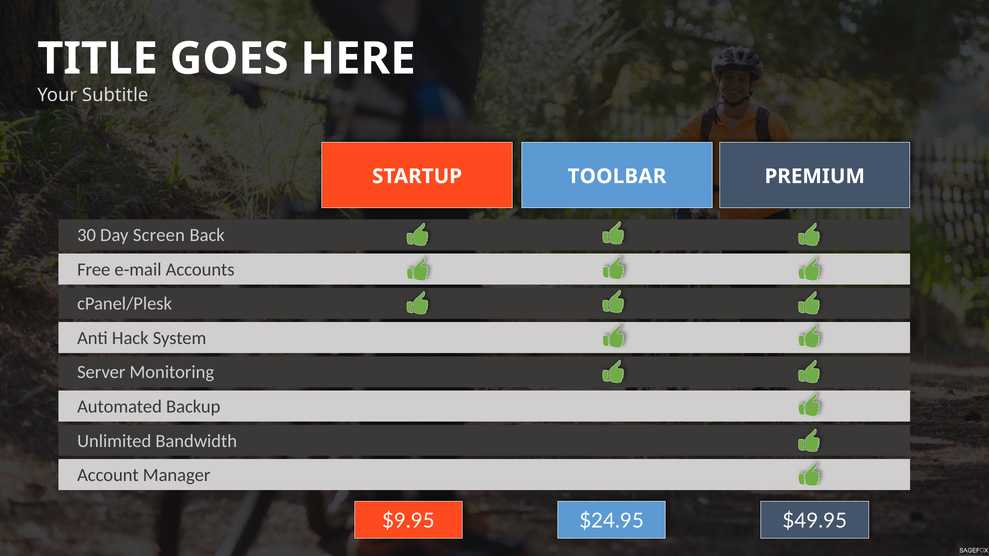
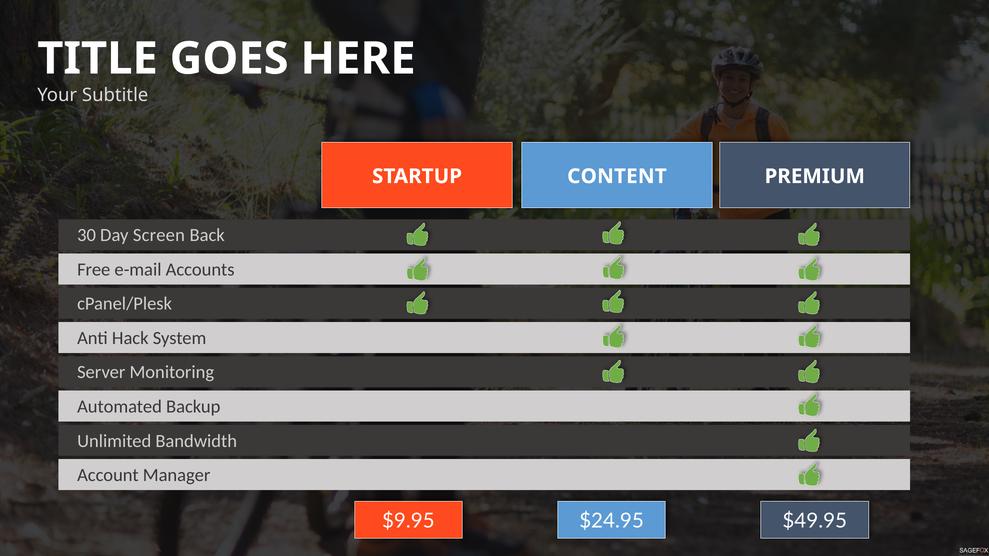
TOOLBAR: TOOLBAR -> CONTENT
